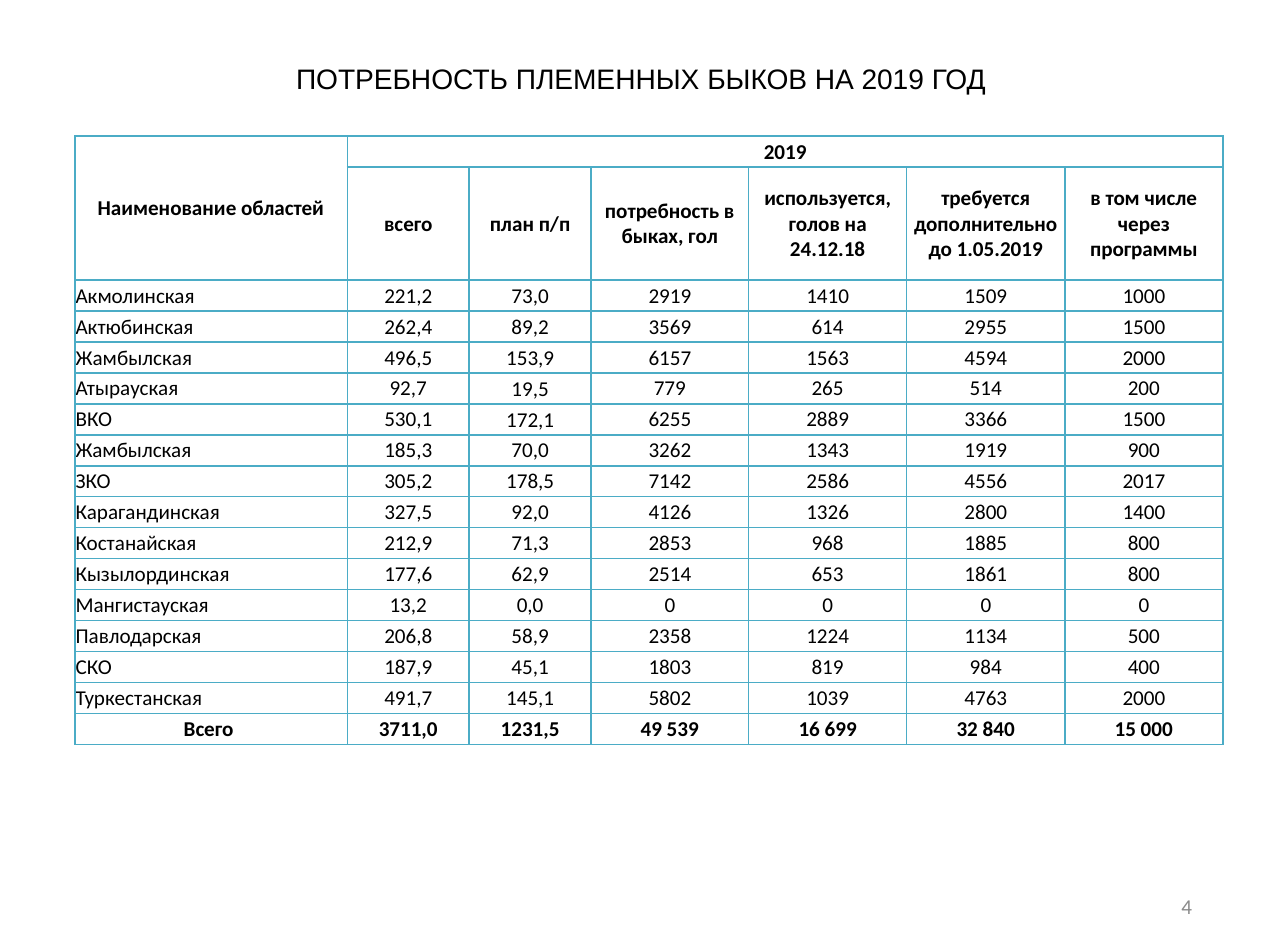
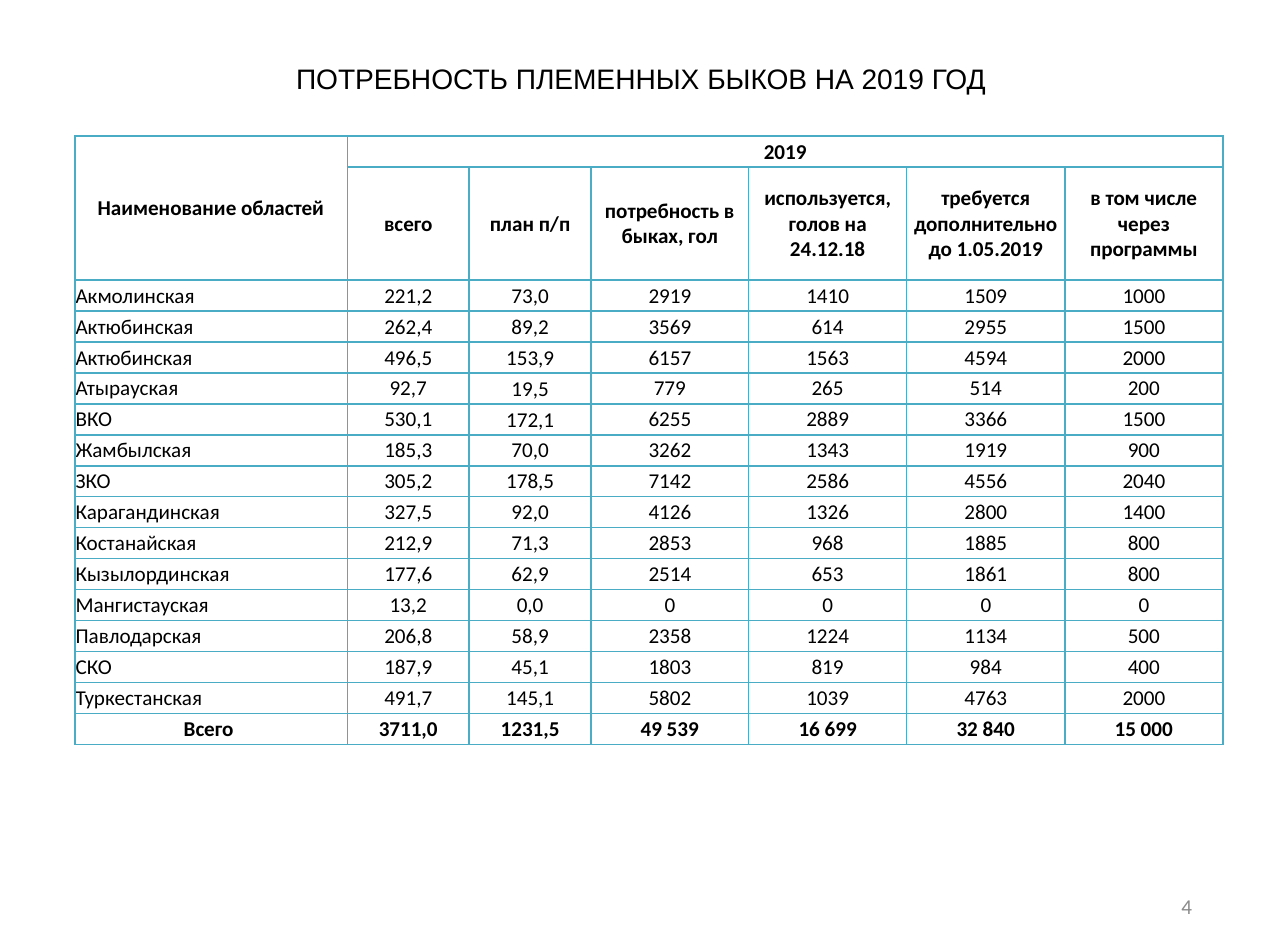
Жамбылская at (134, 358): Жамбылская -> Актюбинская
2017: 2017 -> 2040
